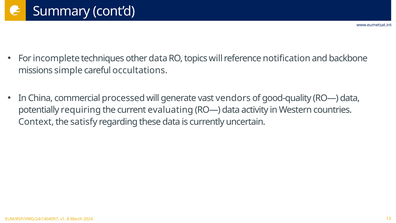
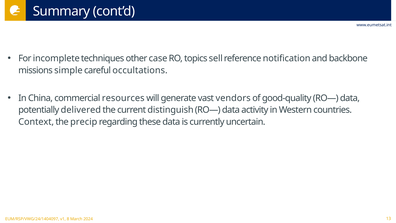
other data: data -> case
topics will: will -> sell
processed: processed -> resources
requiring: requiring -> delivered
evaluating: evaluating -> distinguish
satisfy: satisfy -> precip
